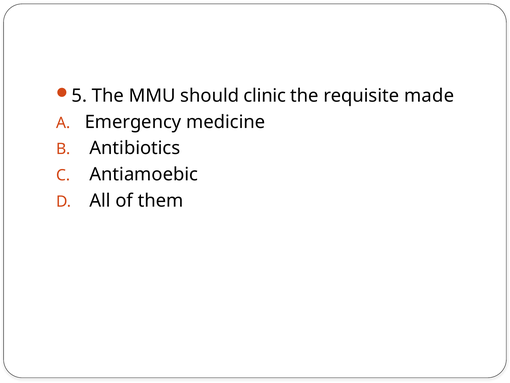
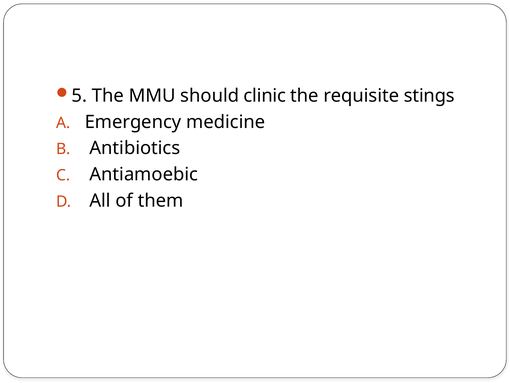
made: made -> stings
